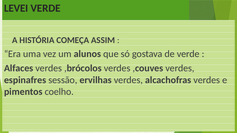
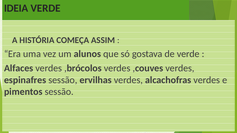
LEVEI: LEVEI -> IDEIA
pimentos coelho: coelho -> sessão
